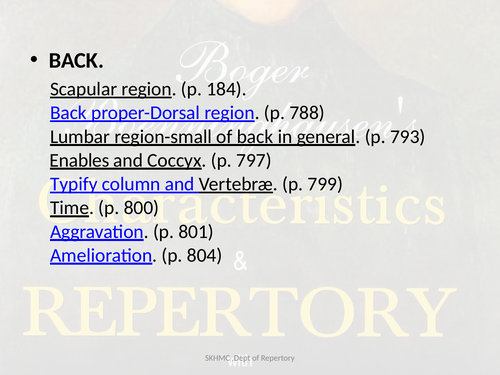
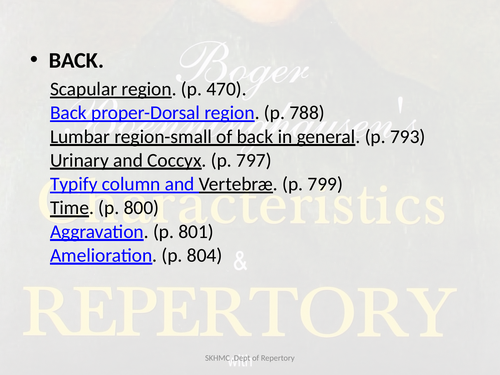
184: 184 -> 470
Enables: Enables -> Urinary
